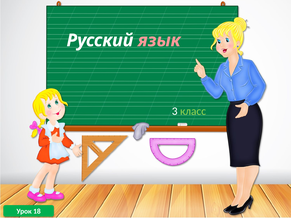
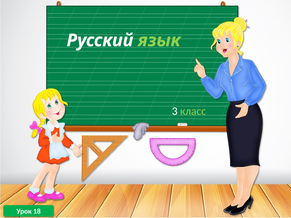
язык colour: pink -> light green
